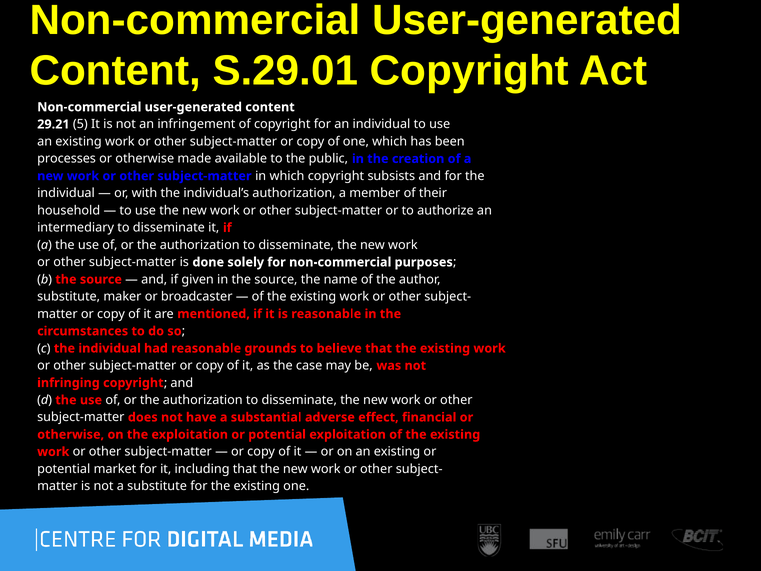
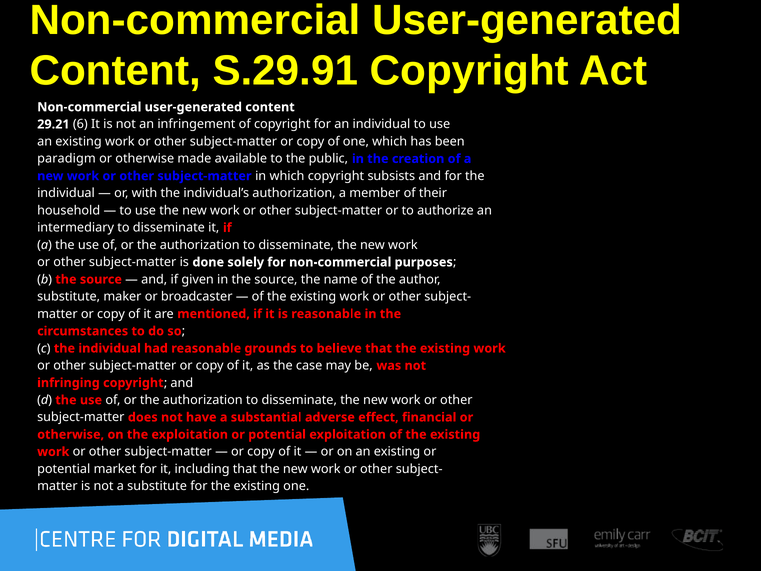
S.29.01: S.29.01 -> S.29.91
5: 5 -> 6
processes: processes -> paradigm
